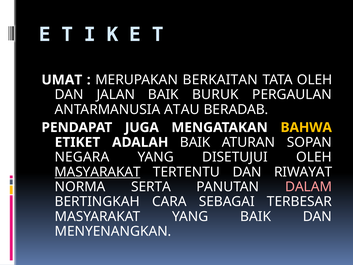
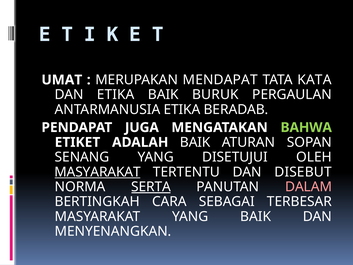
BERKAITAN: BERKAITAN -> MENDAPAT
TATA OLEH: OLEH -> KATA
DAN JALAN: JALAN -> ETIKA
ANTARMANUSIA ATAU: ATAU -> ETIKA
BAHWA colour: yellow -> light green
NEGARA: NEGARA -> SENANG
RIWAYAT: RIWAYAT -> DISEBUT
SERTA underline: none -> present
